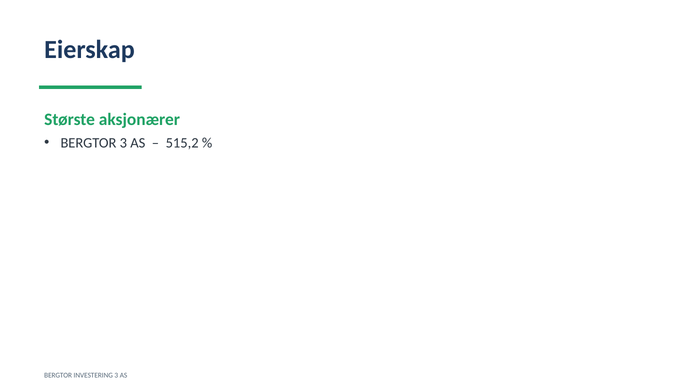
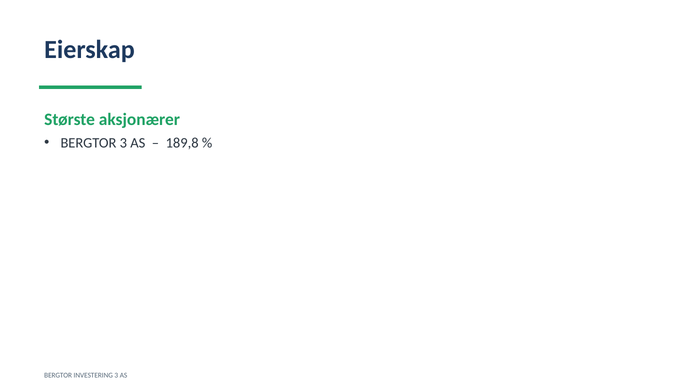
515,2: 515,2 -> 189,8
